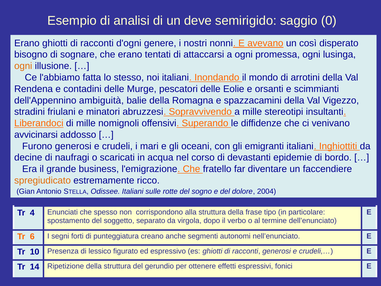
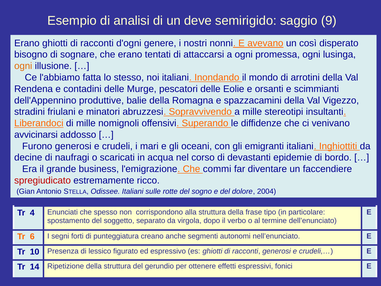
0: 0 -> 9
ambiguità: ambiguità -> produttive
fratello: fratello -> commi
spregiudicato colour: orange -> red
